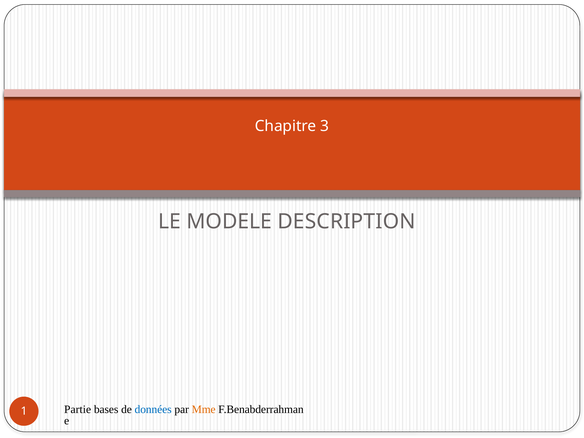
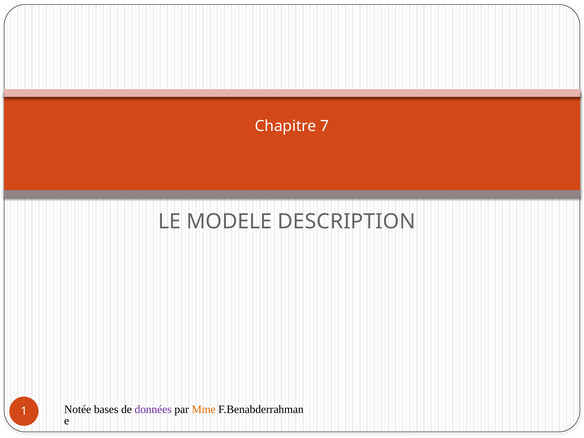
3: 3 -> 7
Partie: Partie -> Notée
données colour: blue -> purple
